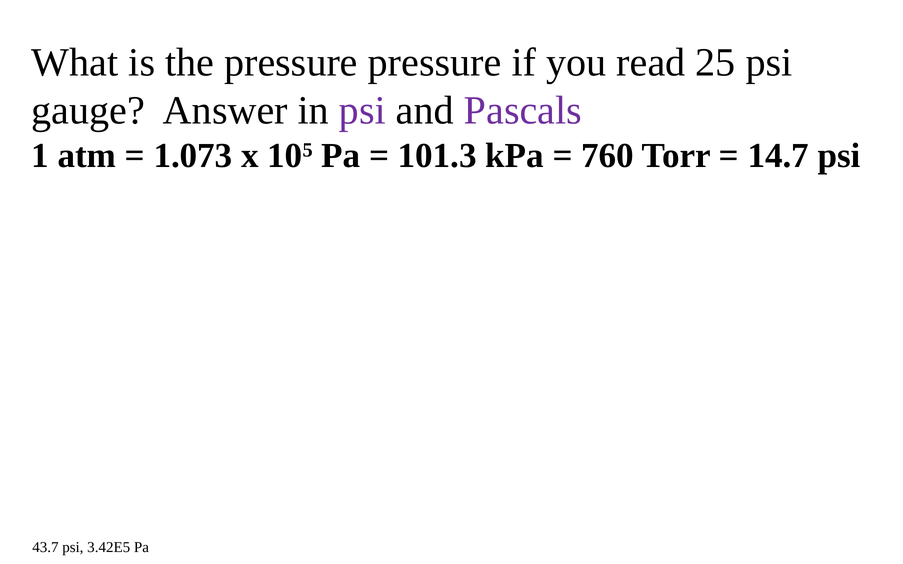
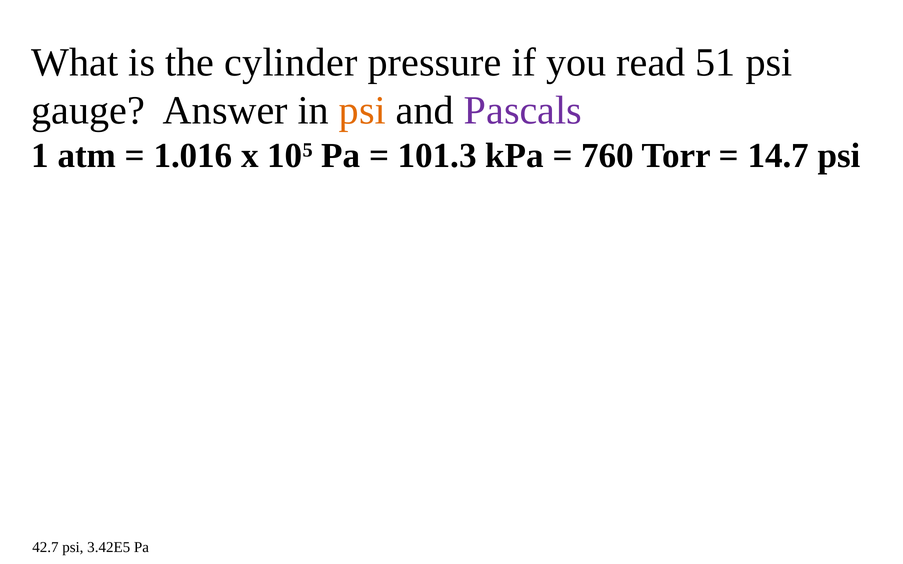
the pressure: pressure -> cylinder
25: 25 -> 51
psi at (362, 111) colour: purple -> orange
1.073: 1.073 -> 1.016
43.7: 43.7 -> 42.7
